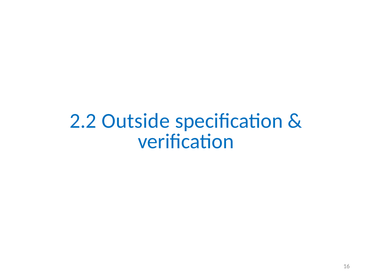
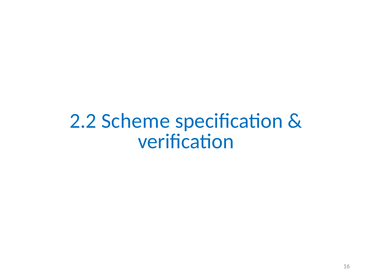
Outside: Outside -> Scheme
